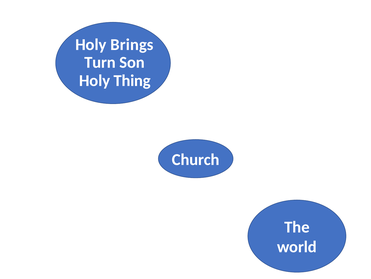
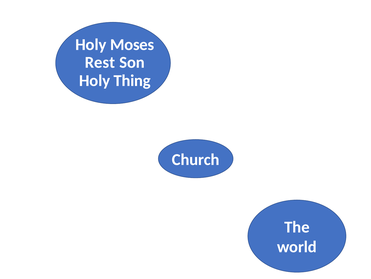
Brings: Brings -> Moses
Turn: Turn -> Rest
